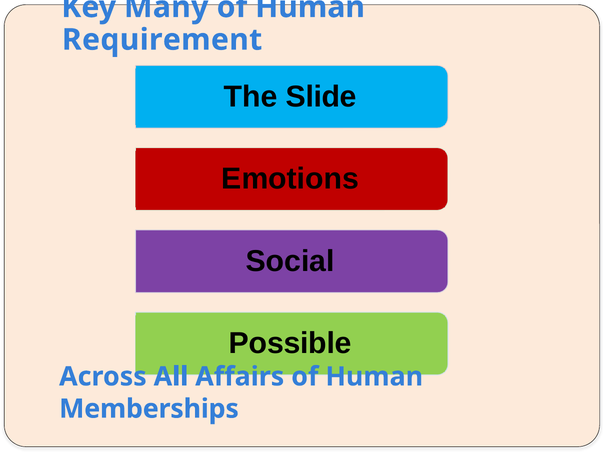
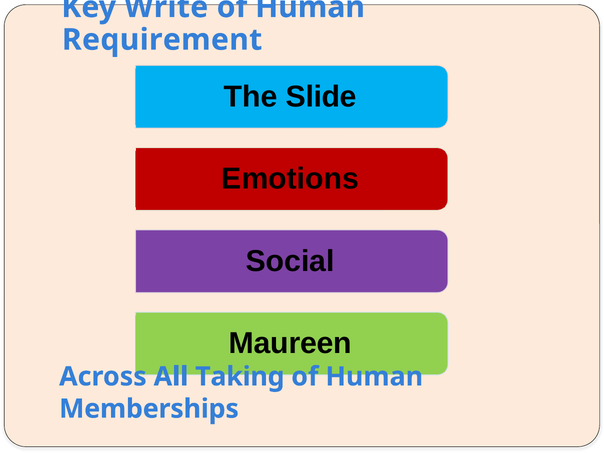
Many: Many -> Write
Possible: Possible -> Maureen
Affairs: Affairs -> Taking
